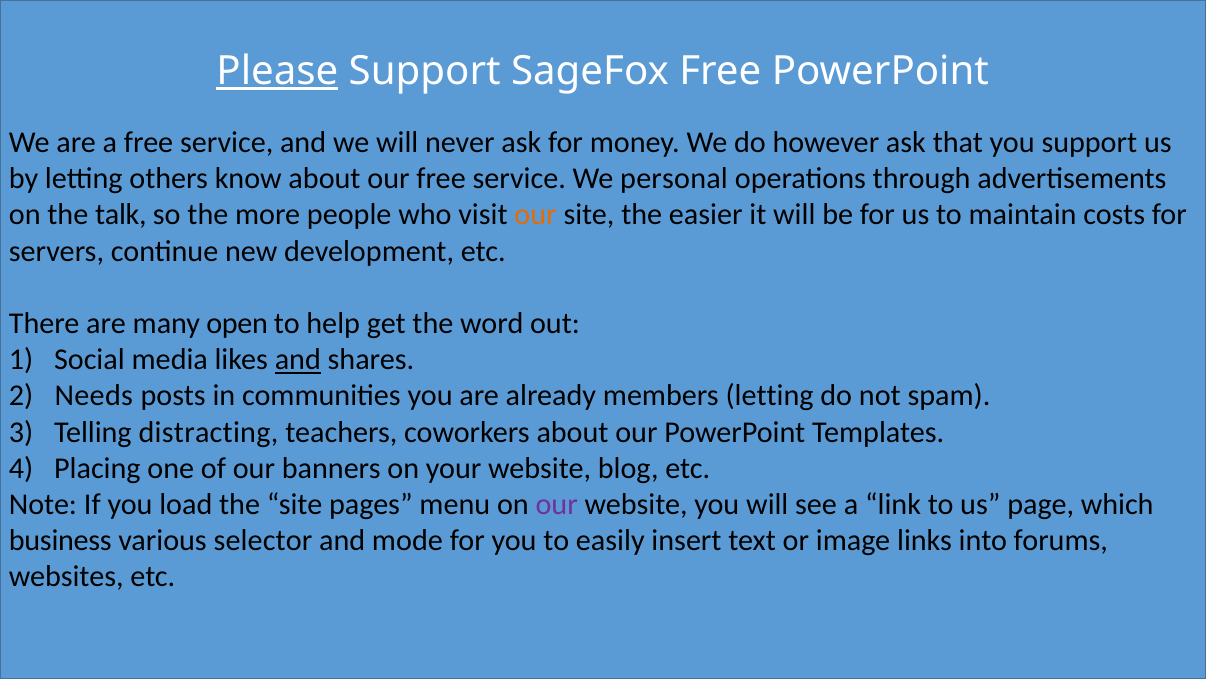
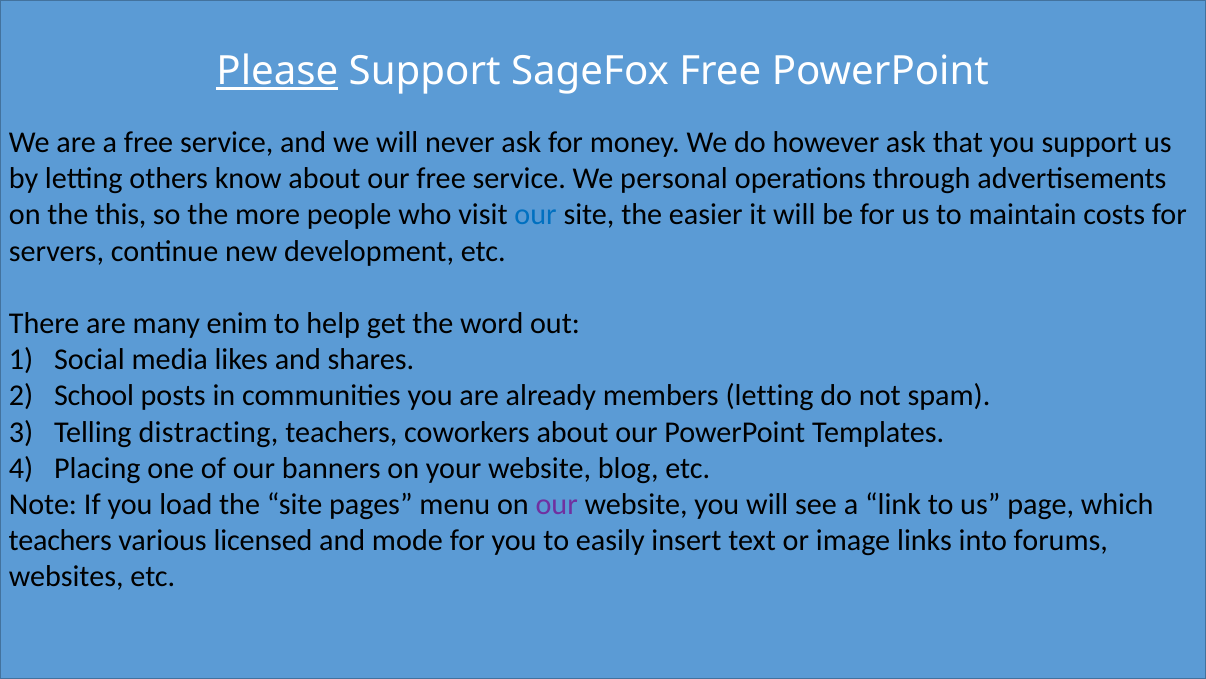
talk: talk -> this
our at (536, 215) colour: orange -> blue
open: open -> enim
and at (298, 359) underline: present -> none
Needs: Needs -> School
business at (60, 540): business -> teachers
selector: selector -> licensed
